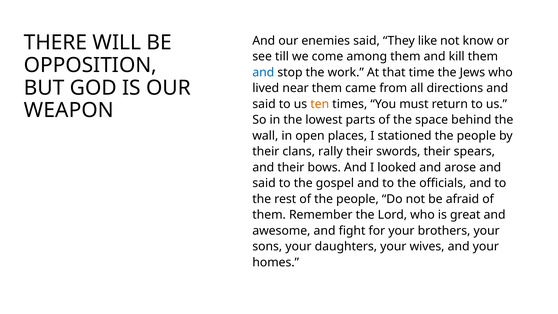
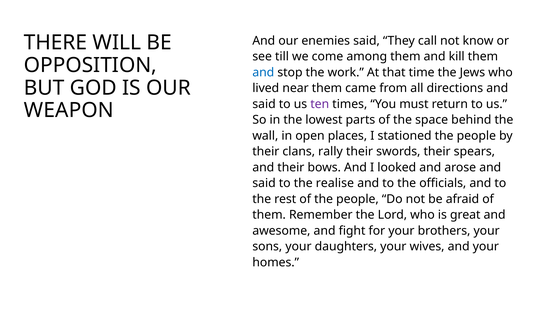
like: like -> call
ten colour: orange -> purple
gospel: gospel -> realise
